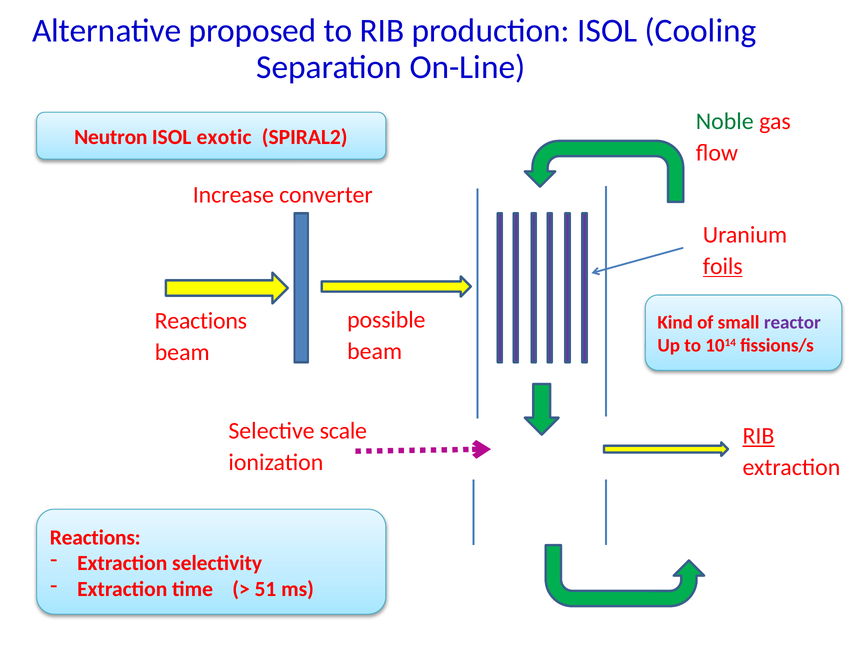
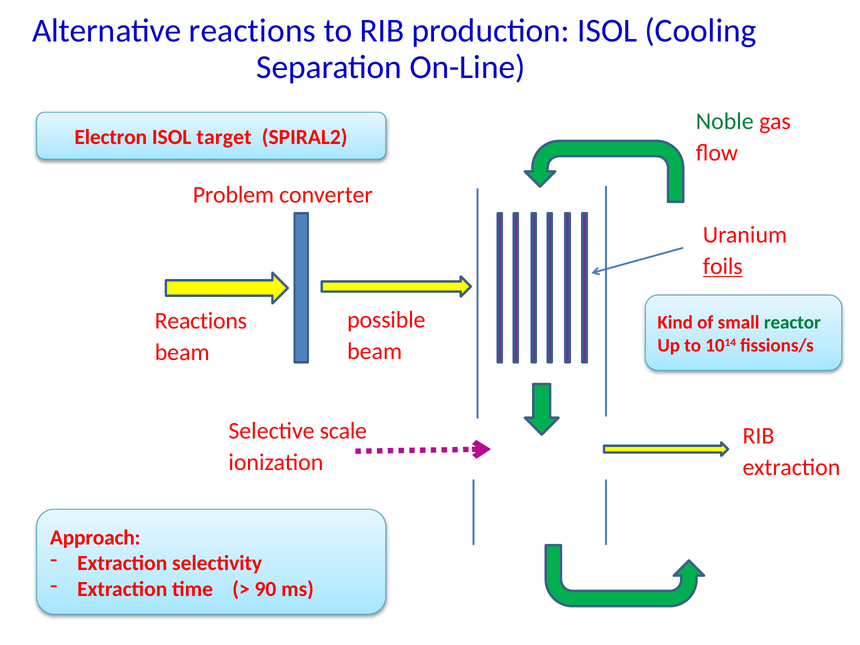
Alternative proposed: proposed -> reactions
Neutron: Neutron -> Electron
exotic: exotic -> target
Increase: Increase -> Problem
reactor colour: purple -> green
RIB at (758, 436) underline: present -> none
Reactions at (95, 537): Reactions -> Approach
51: 51 -> 90
